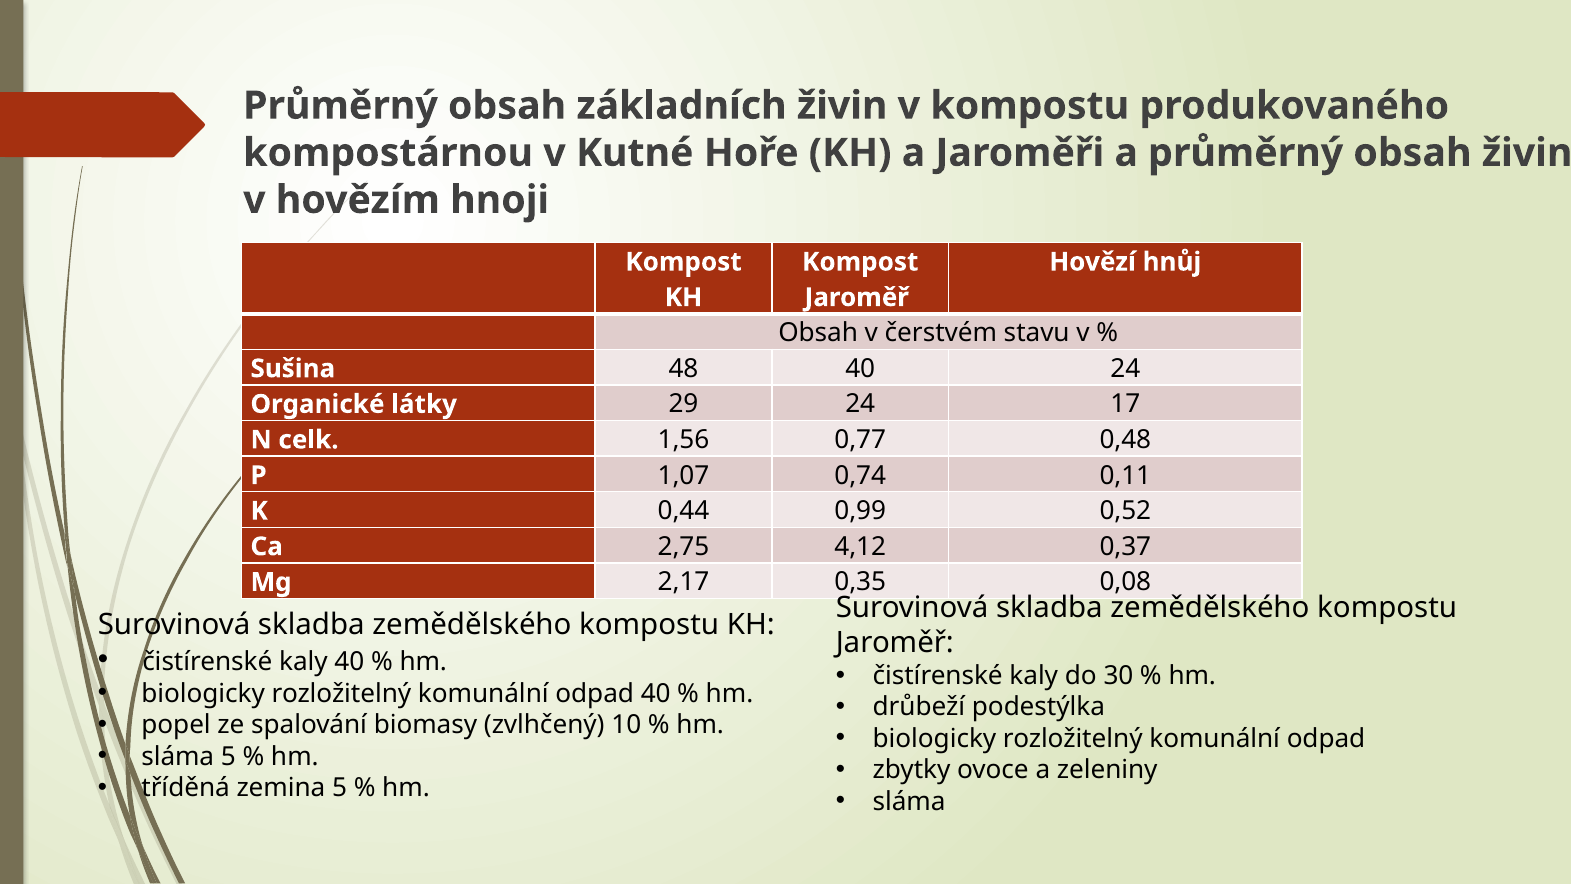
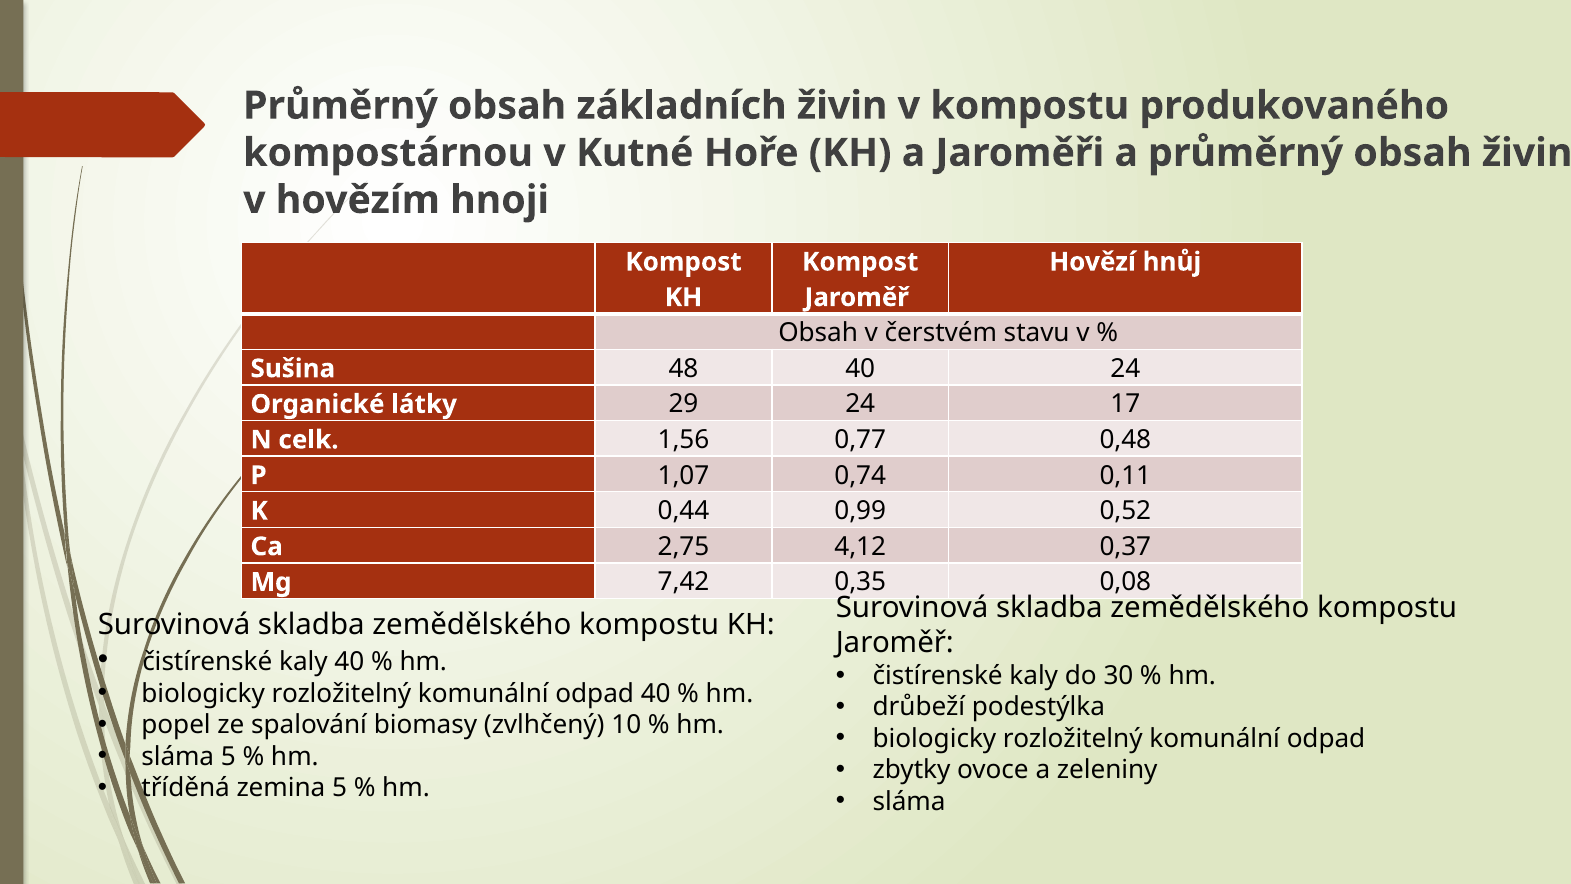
2,17: 2,17 -> 7,42
